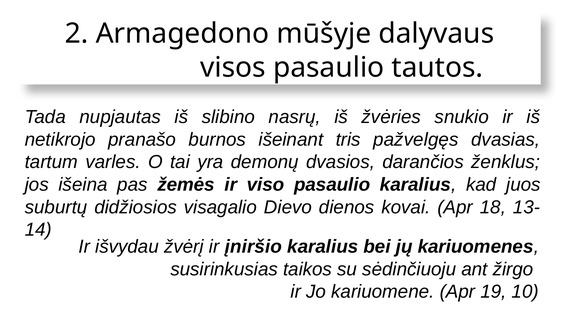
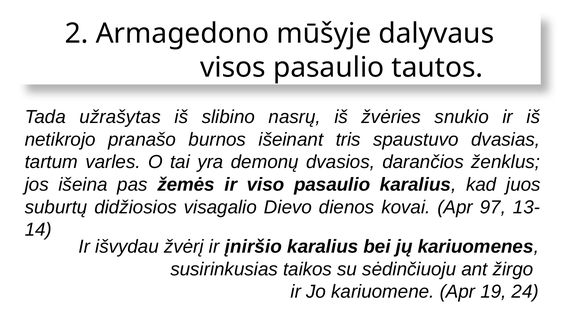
nupjautas: nupjautas -> užrašytas
pažvelgęs: pažvelgęs -> spaustuvo
18: 18 -> 97
10: 10 -> 24
